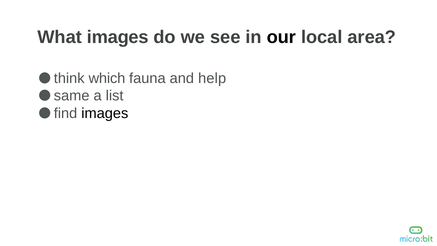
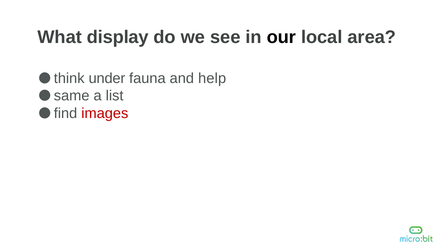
What images: images -> display
which: which -> under
images at (105, 113) colour: black -> red
